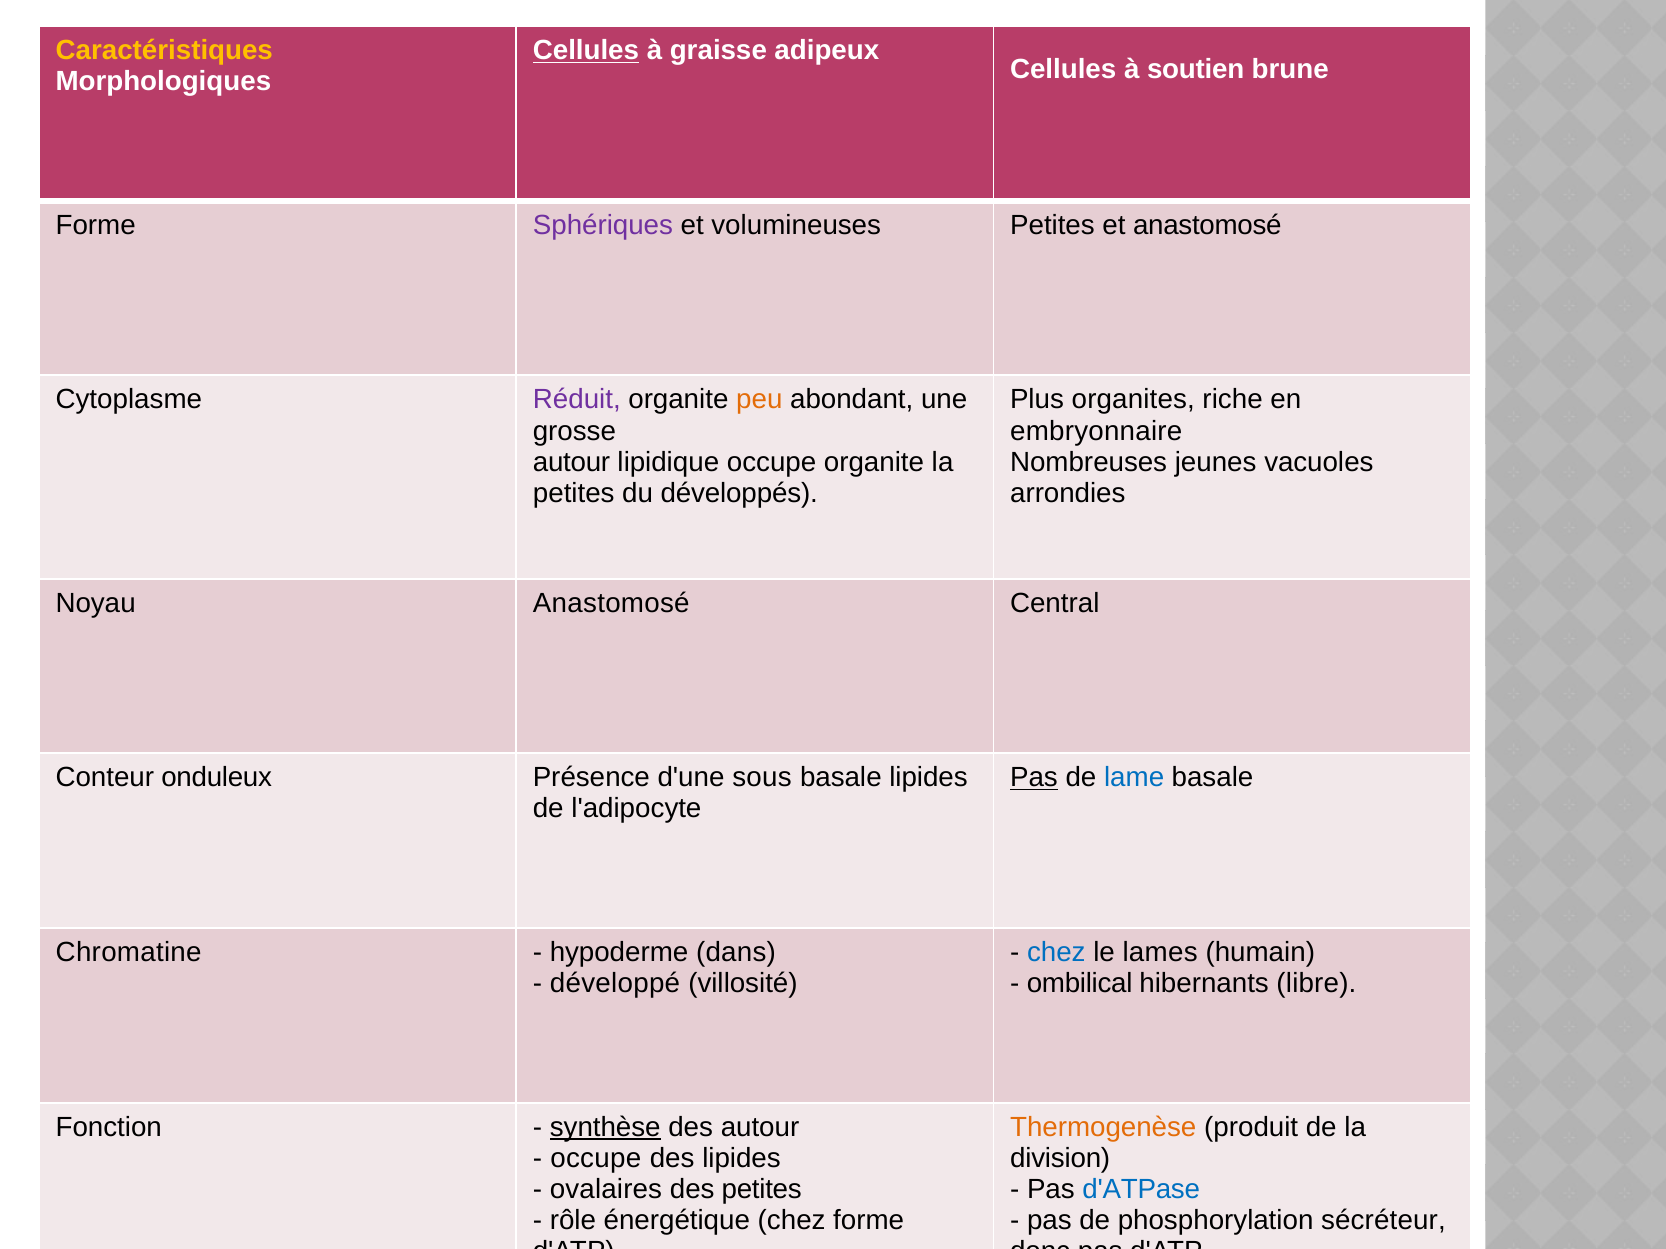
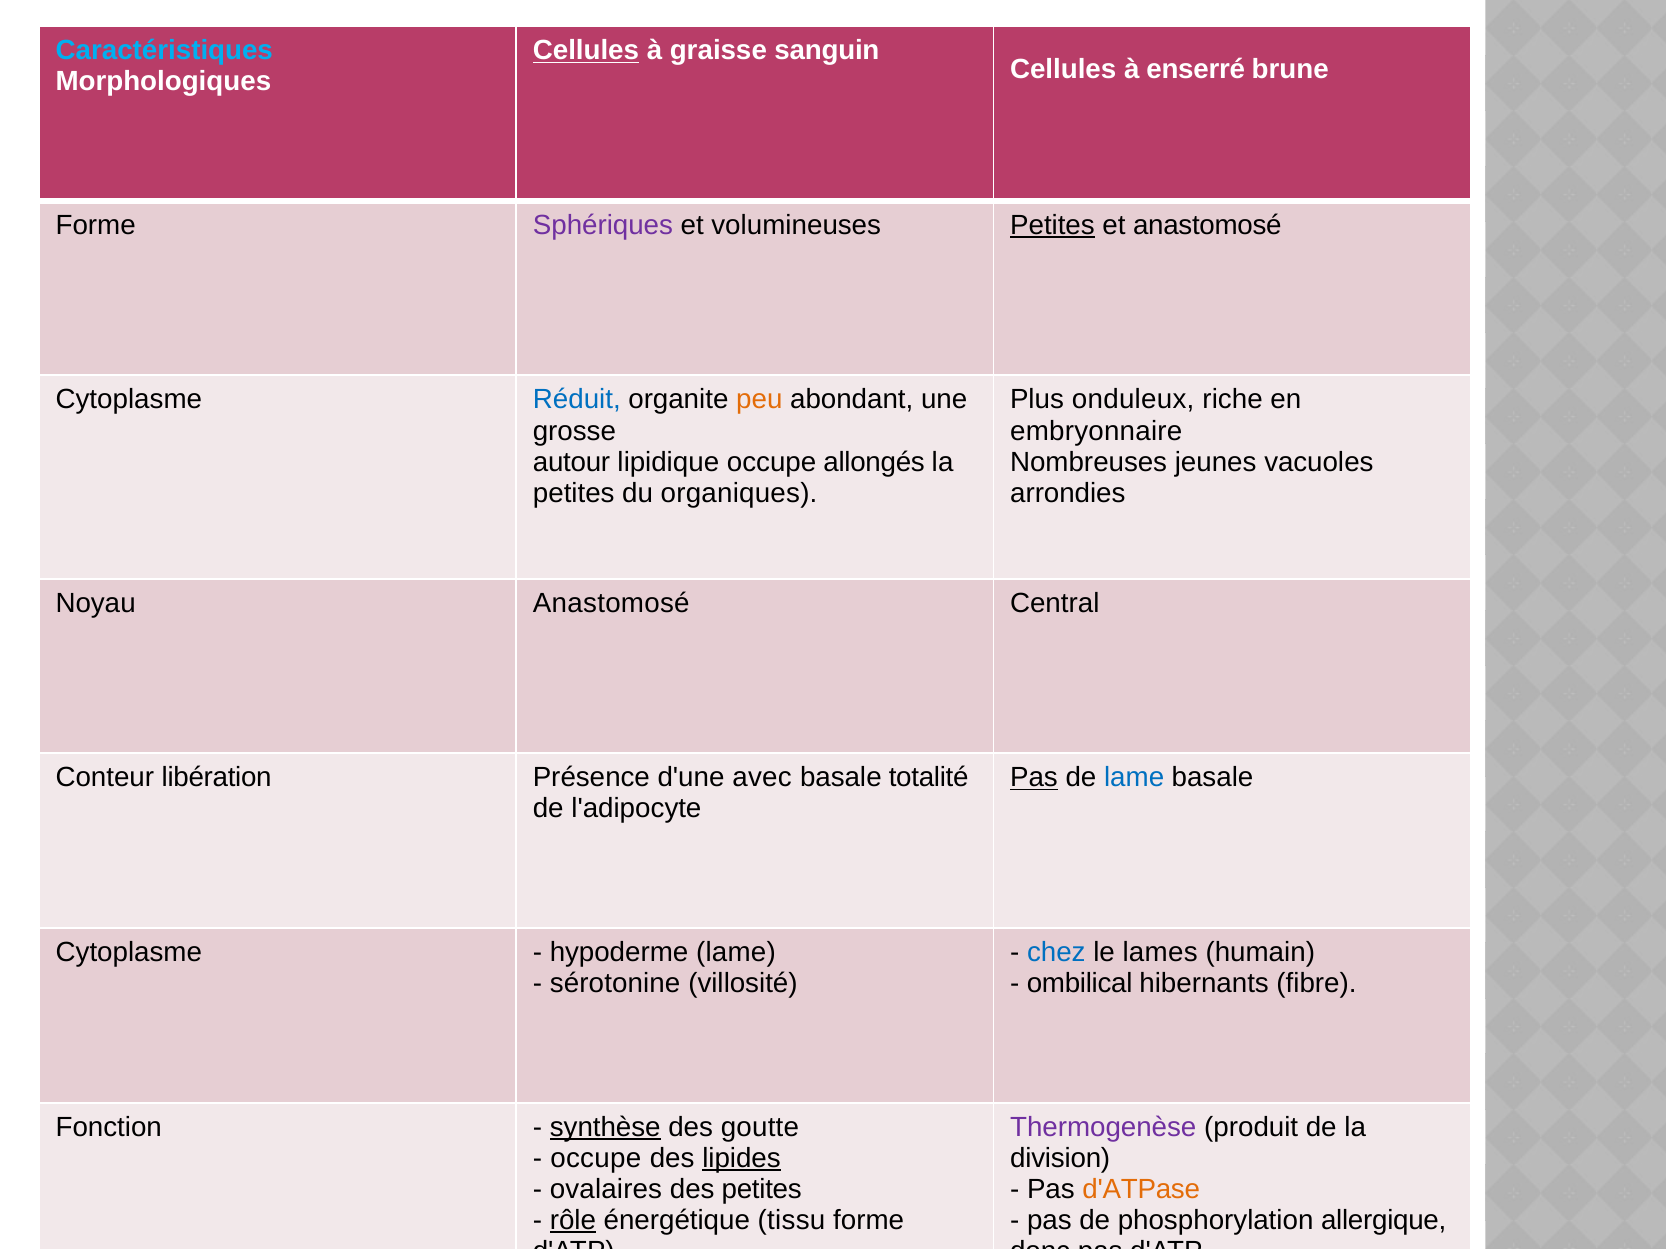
Caractéristiques colour: yellow -> light blue
adipeux: adipeux -> sanguin
soutien: soutien -> enserré
Petites at (1052, 225) underline: none -> present
Réduit colour: purple -> blue
organites: organites -> onduleux
occupe organite: organite -> allongés
développés: développés -> organiques
onduleux: onduleux -> libération
sous: sous -> avec
basale lipides: lipides -> totalité
Chromatine at (129, 953): Chromatine -> Cytoplasme
hypoderme dans: dans -> lame
développé: développé -> sérotonine
libre: libre -> fibre
des autour: autour -> goutte
Thermogenèse colour: orange -> purple
lipides at (742, 1158) underline: none -> present
d'ATPase colour: blue -> orange
rôle underline: none -> present
énergétique chez: chez -> tissu
sécréteur: sécréteur -> allergique
